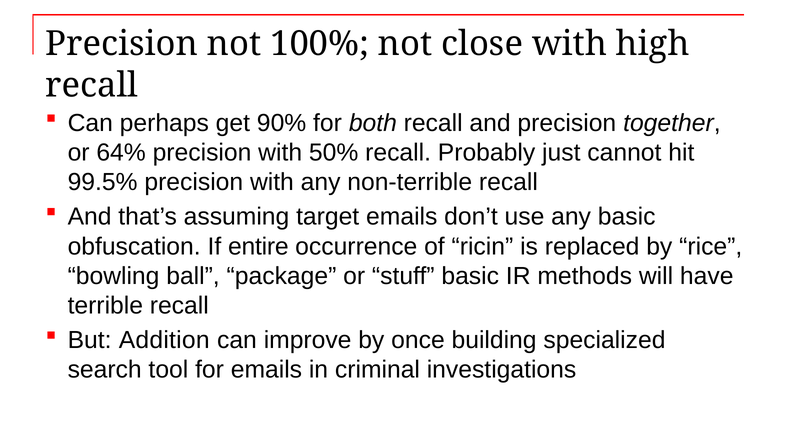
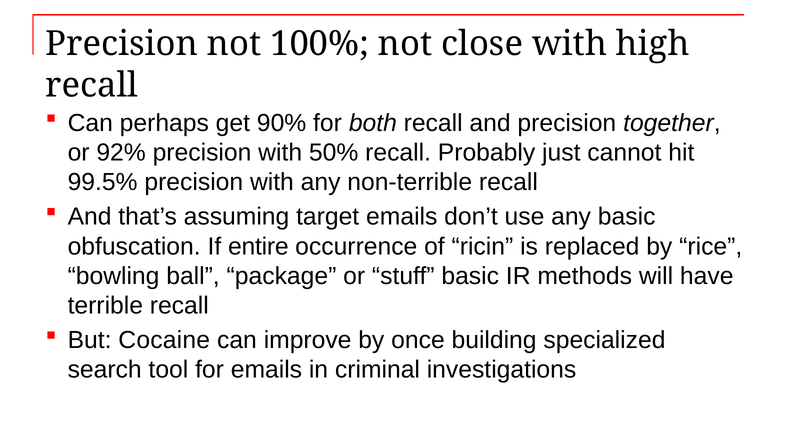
64%: 64% -> 92%
Addition: Addition -> Cocaine
